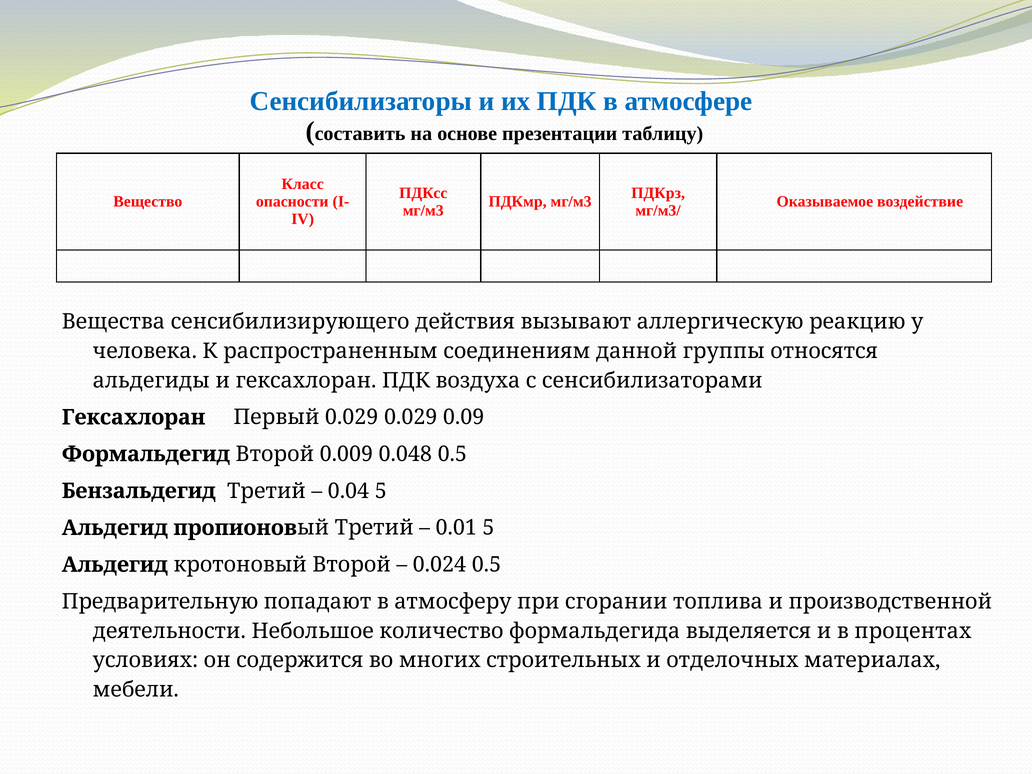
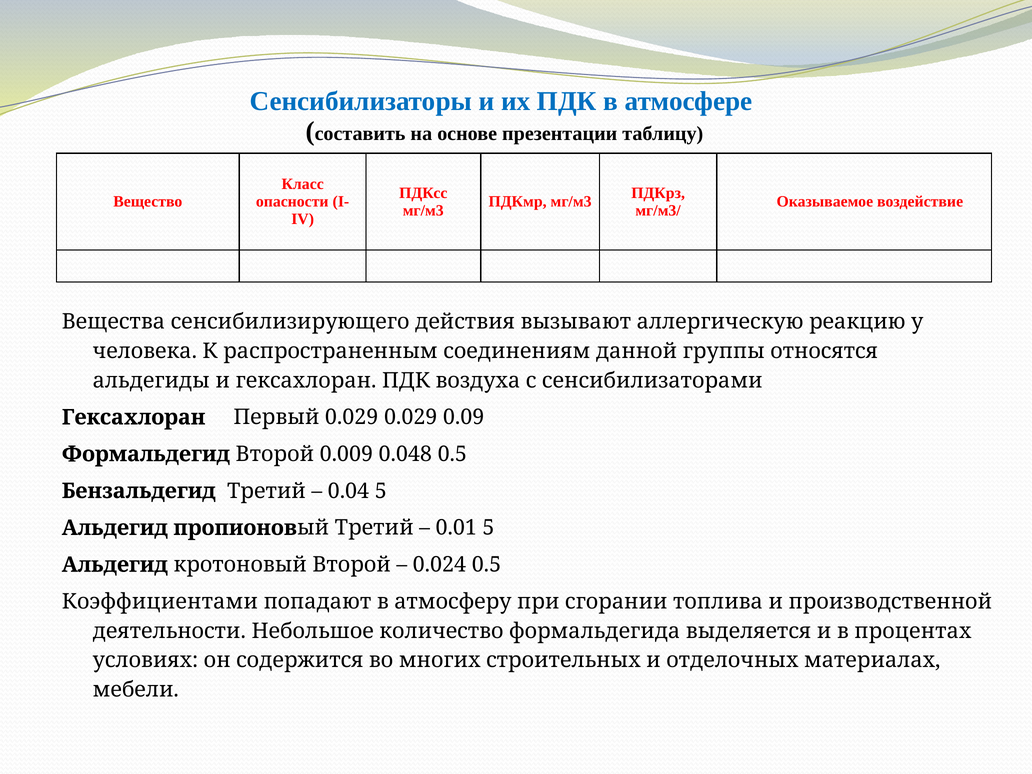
Предварительную: Предварительную -> Коэффициентами
